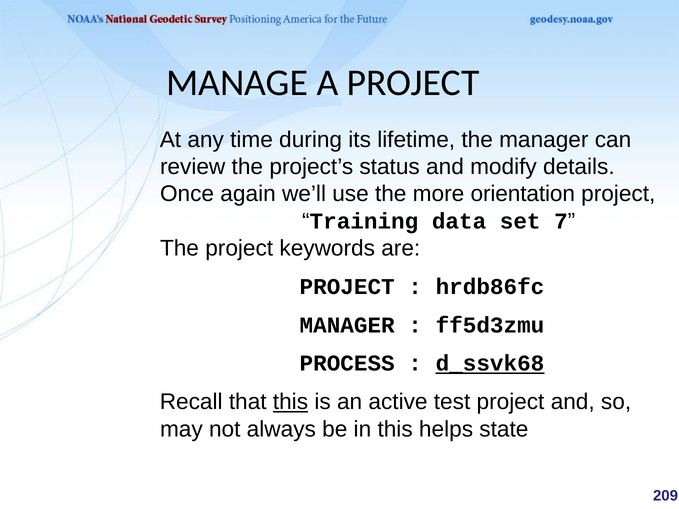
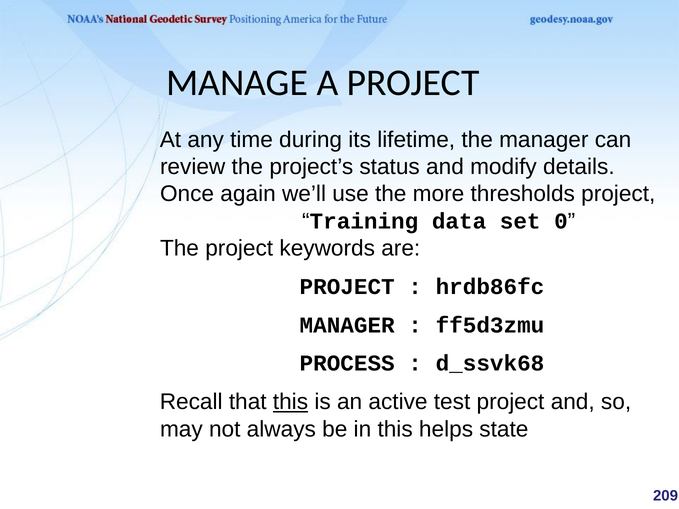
orientation: orientation -> thresholds
7: 7 -> 0
d_ssvk68 underline: present -> none
